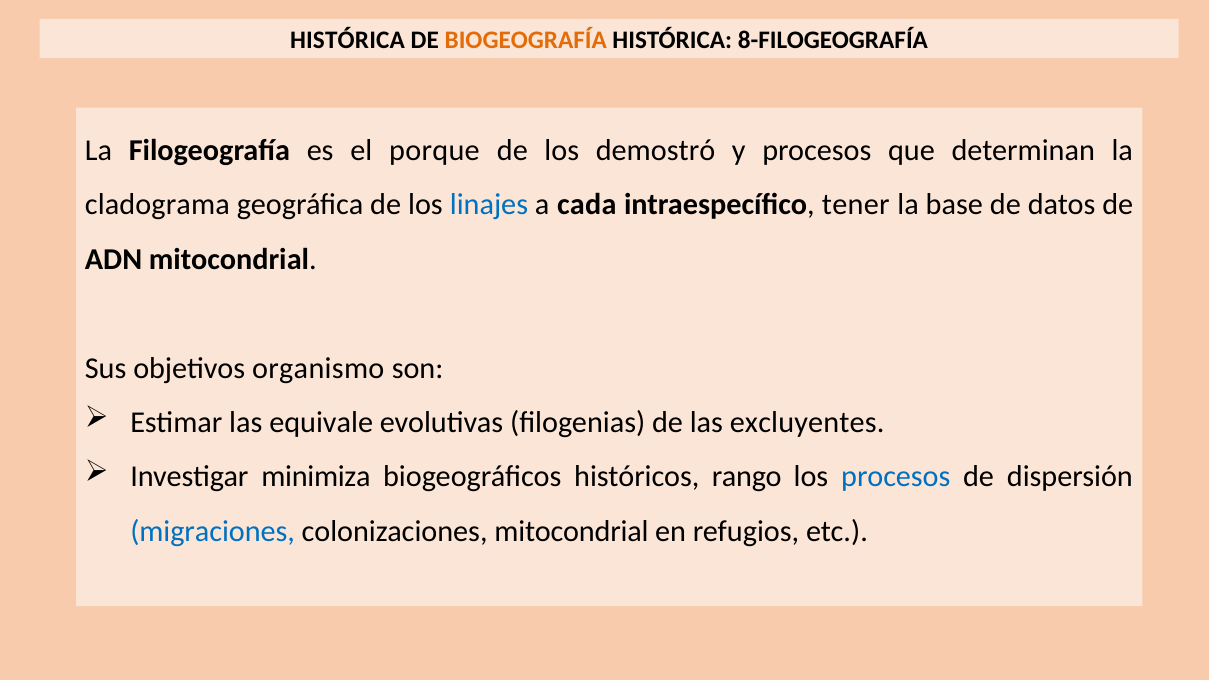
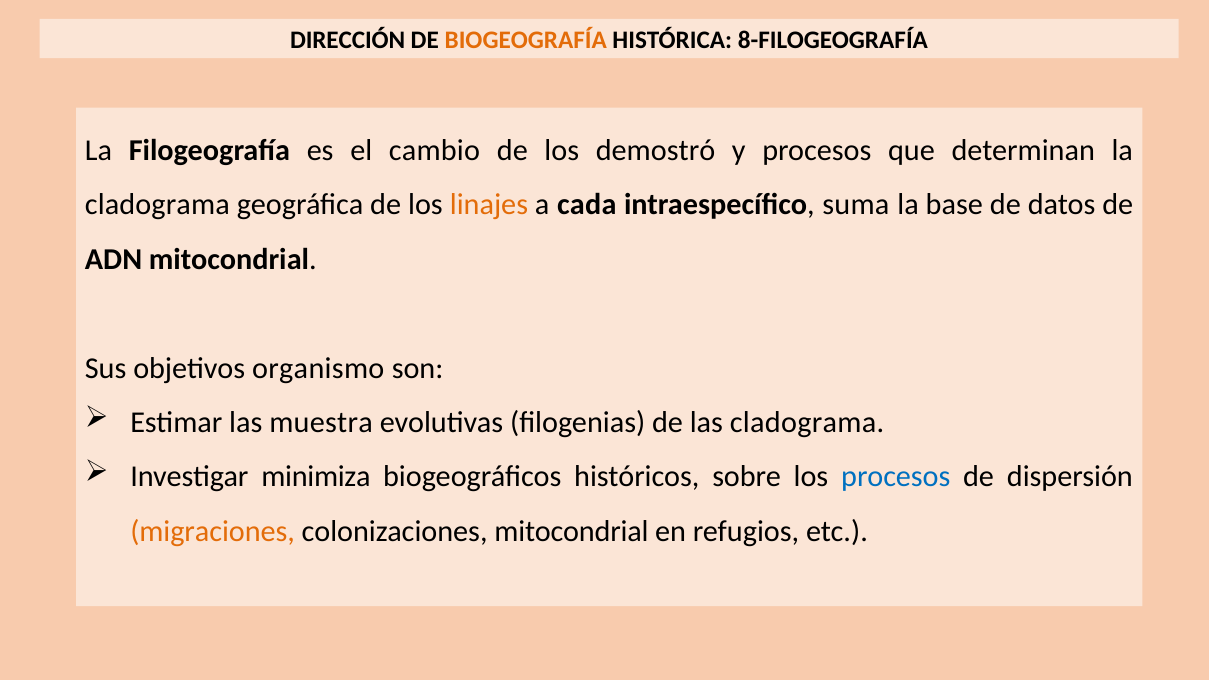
HISTÓRICA at (347, 40): HISTÓRICA -> DIRECCIÓN
porque: porque -> cambio
linajes colour: blue -> orange
tener: tener -> suma
equivale: equivale -> muestra
las excluyentes: excluyentes -> cladograma
rango: rango -> sobre
migraciones colour: blue -> orange
